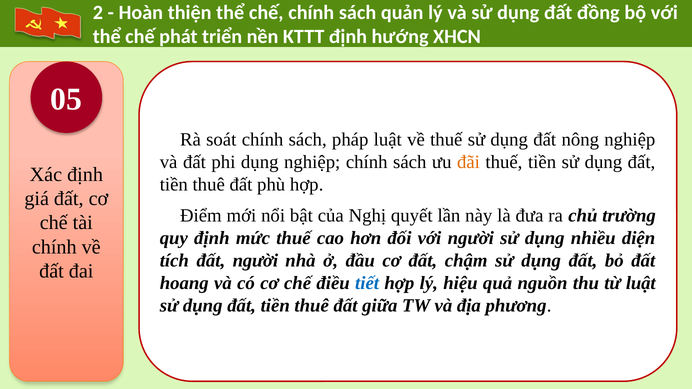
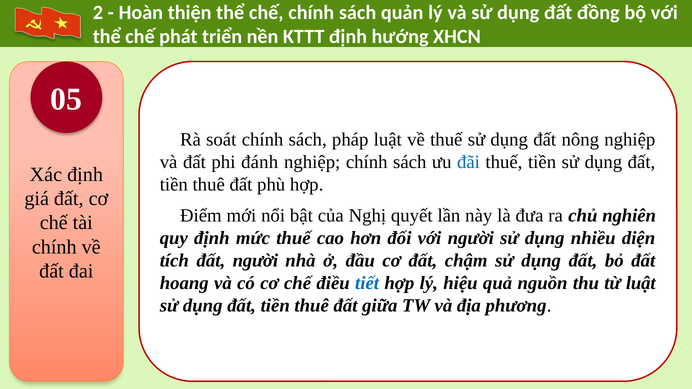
phi dụng: dụng -> đánh
đãi colour: orange -> blue
trường: trường -> nghiên
